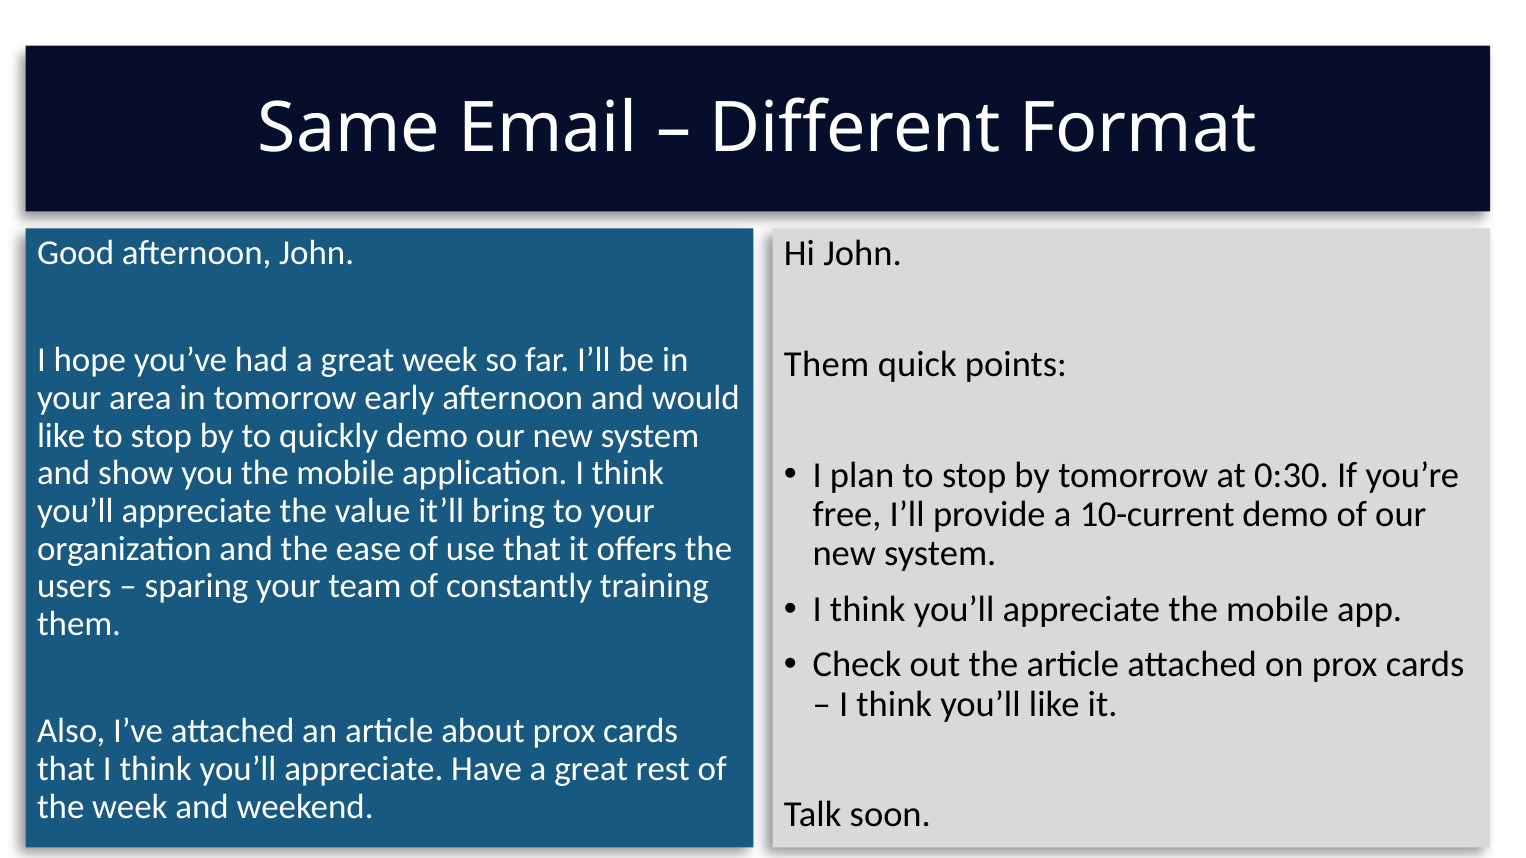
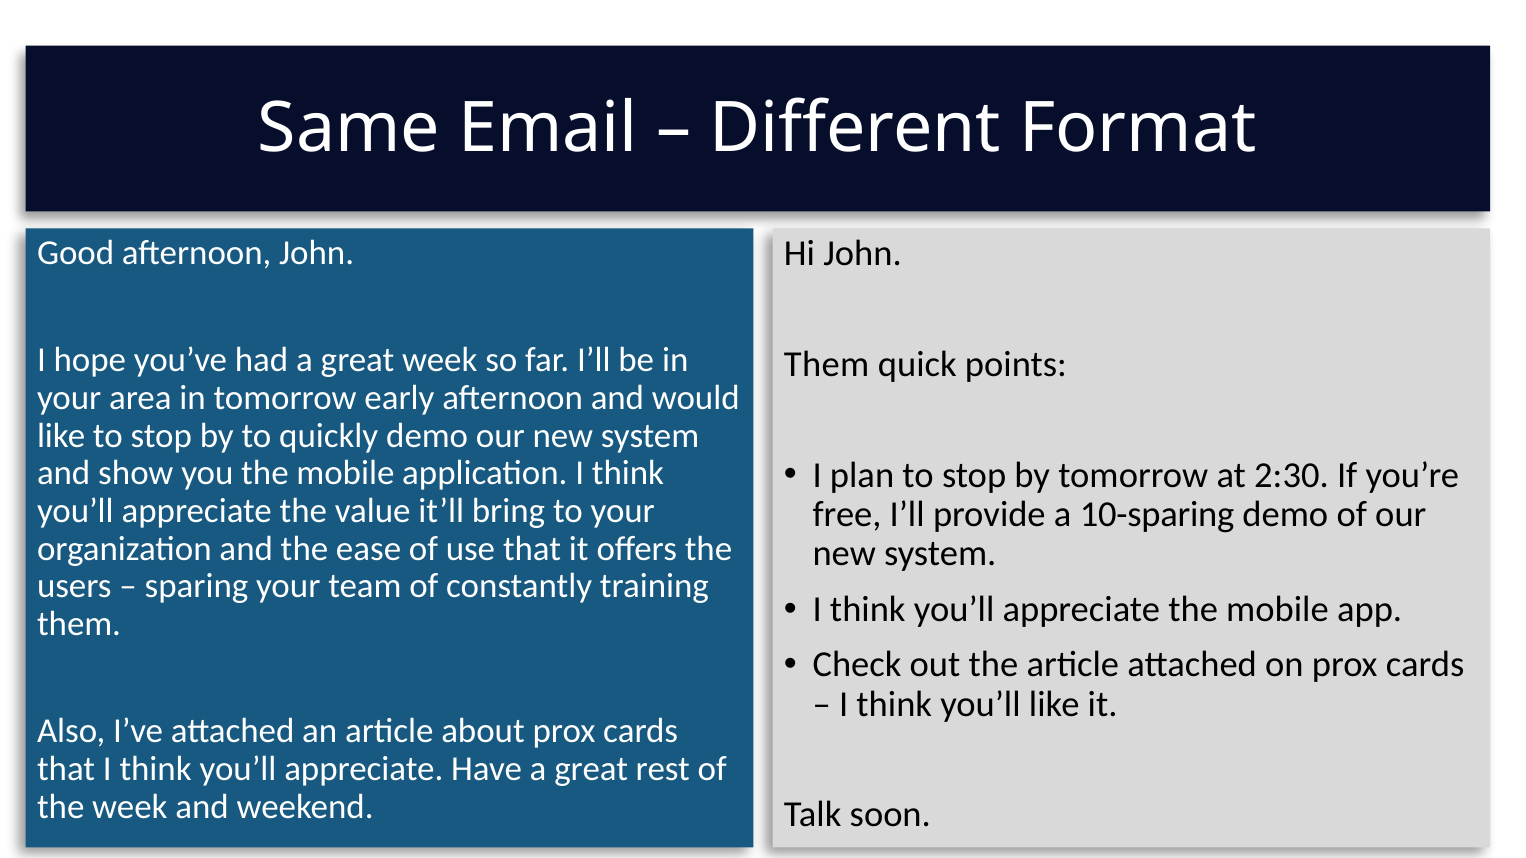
0:30: 0:30 -> 2:30
10-current: 10-current -> 10-sparing
